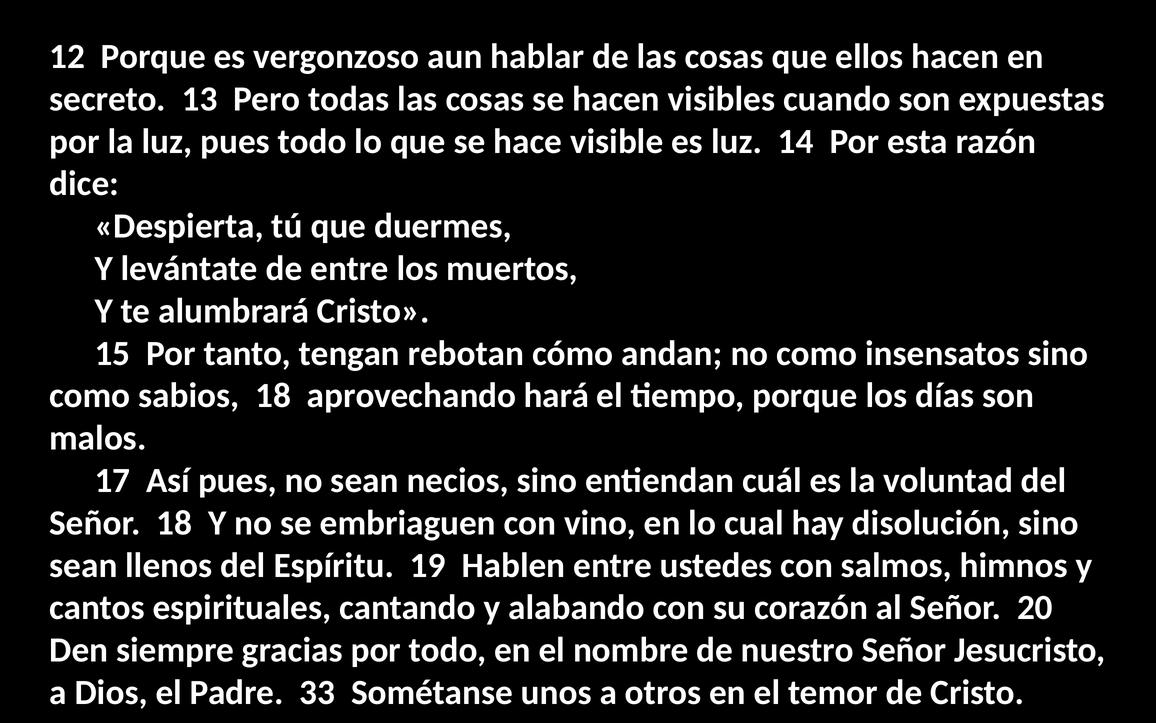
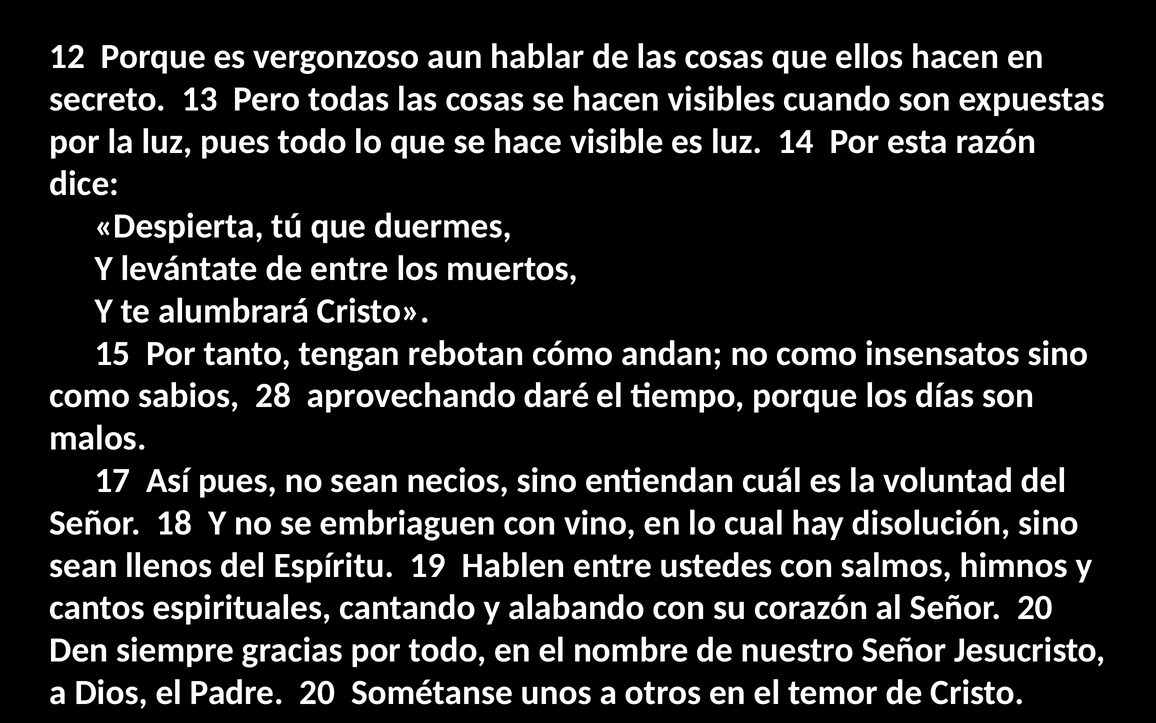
sabios 18: 18 -> 28
hará: hará -> daré
Padre 33: 33 -> 20
